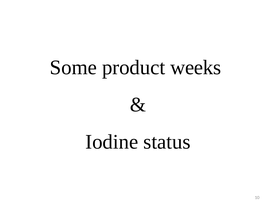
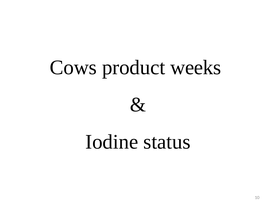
Some: Some -> Cows
